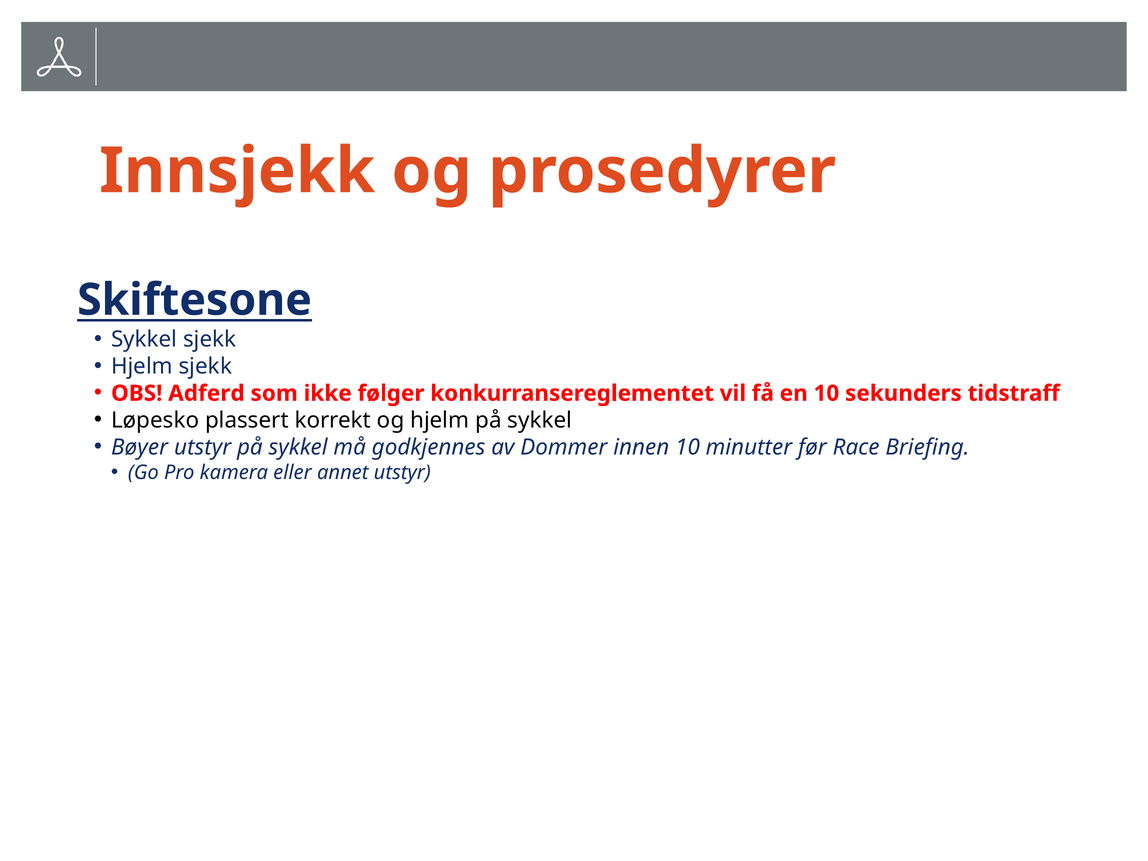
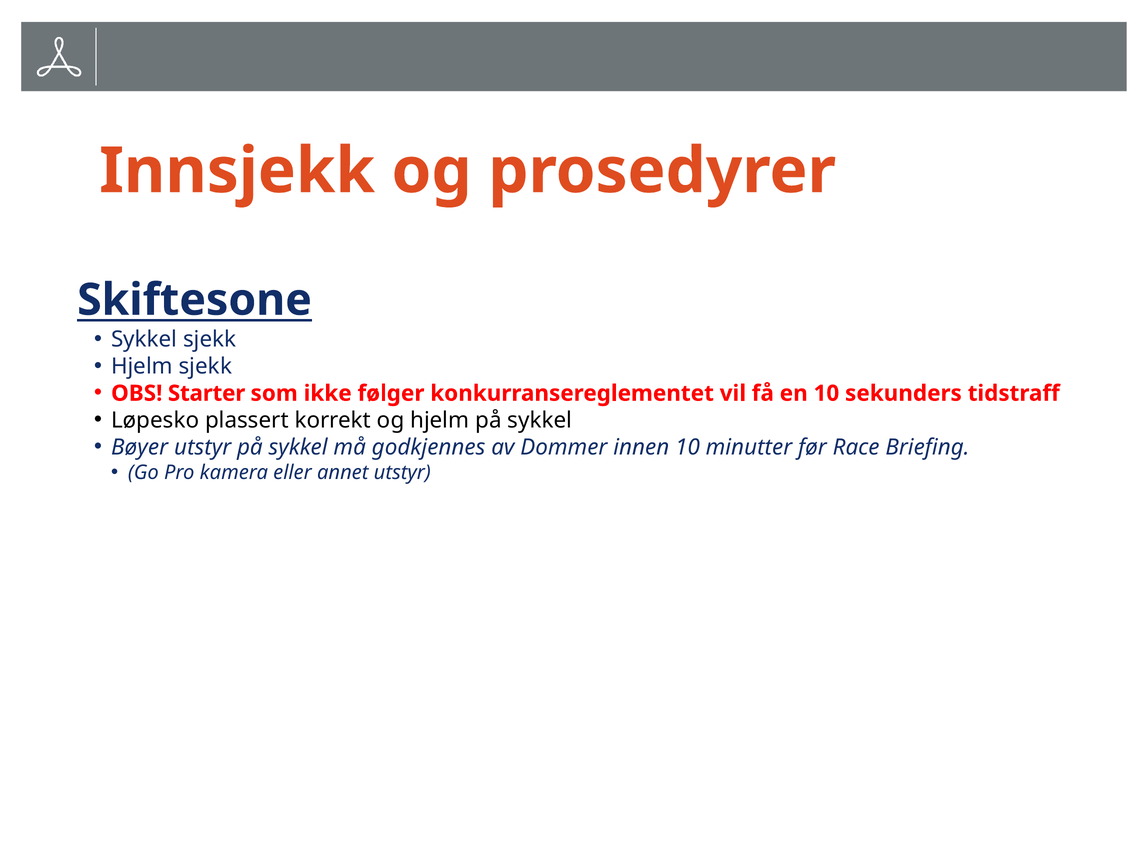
Adferd: Adferd -> Starter
